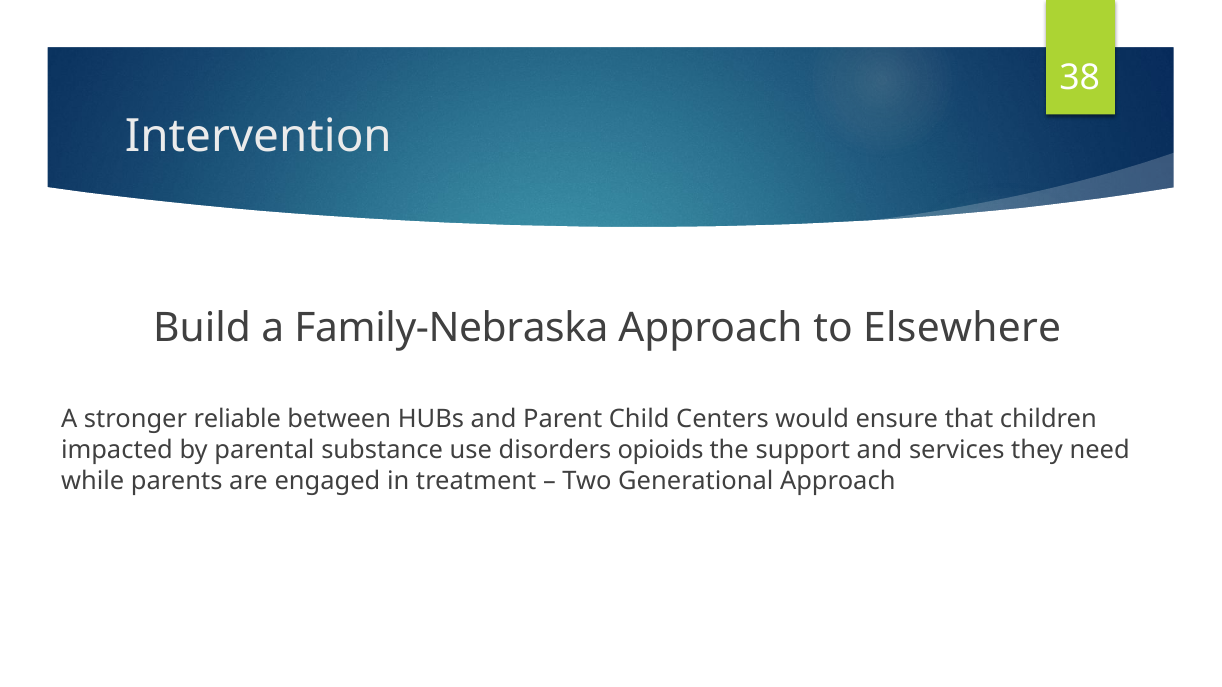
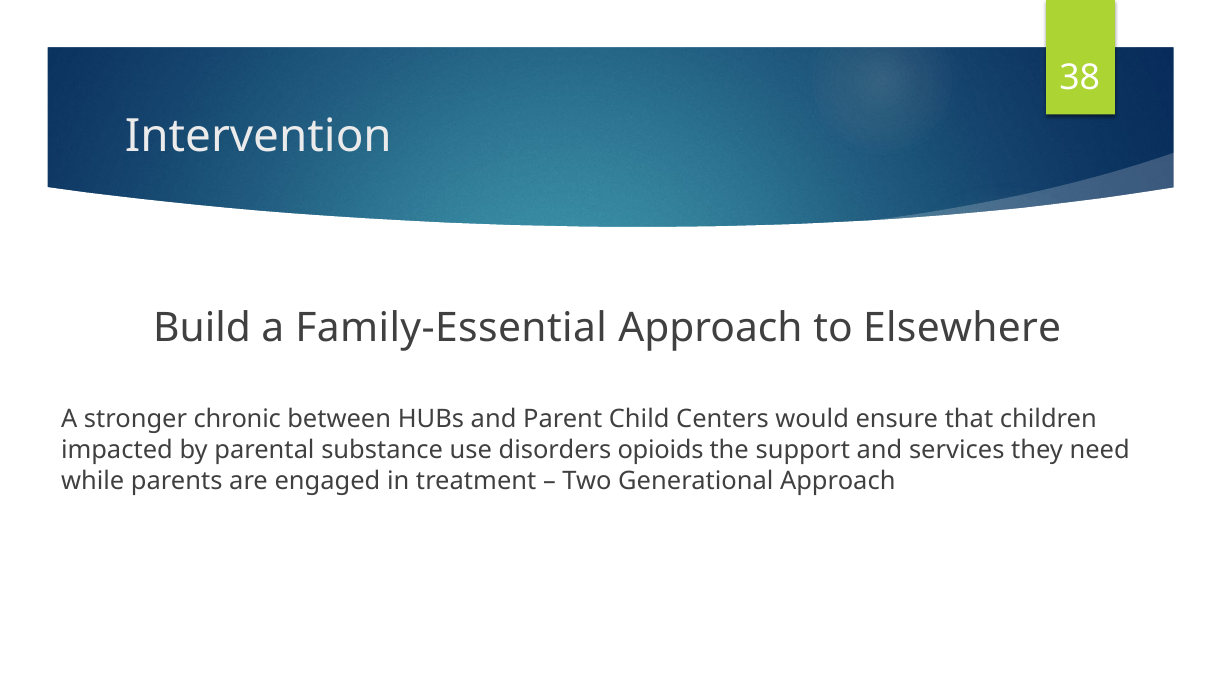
Family-Nebraska: Family-Nebraska -> Family-Essential
reliable: reliable -> chronic
